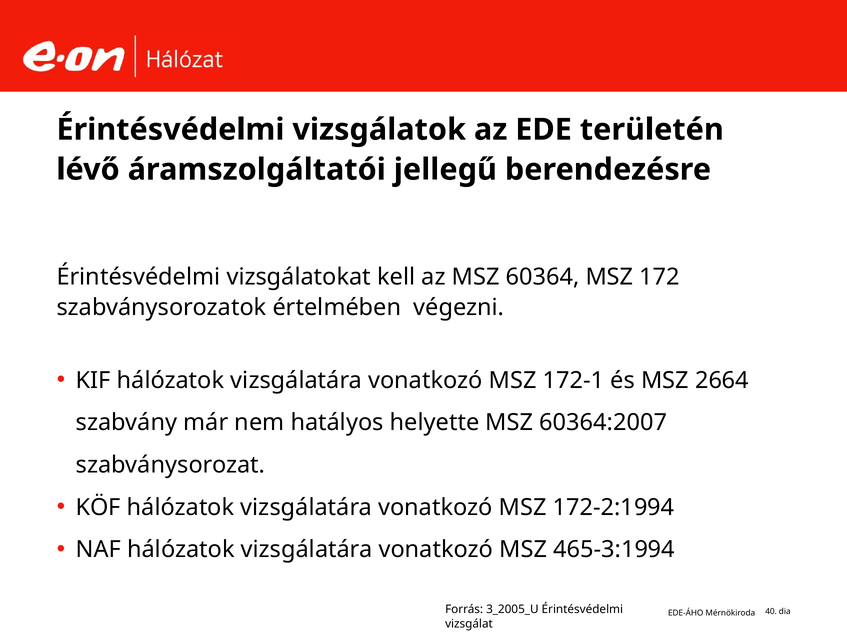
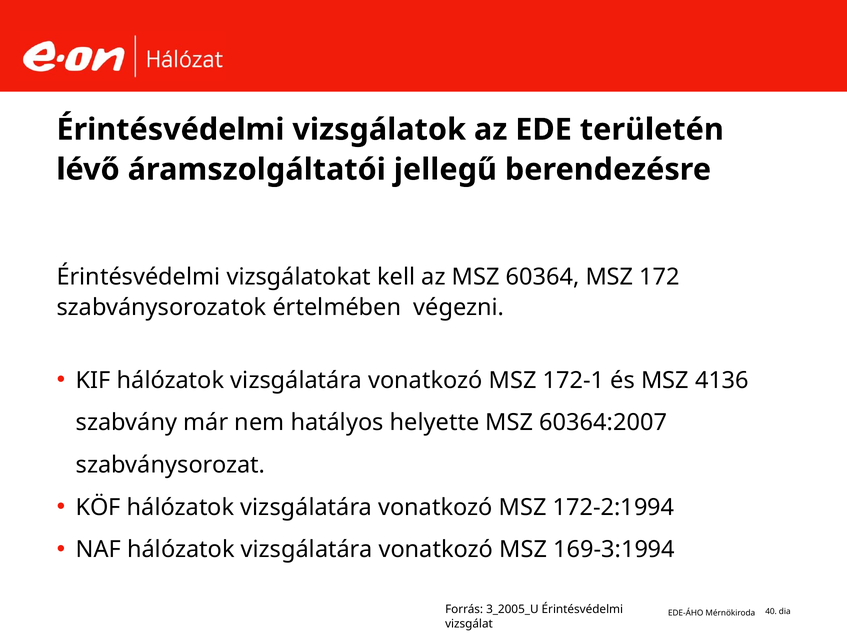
2664: 2664 -> 4136
465-3:1994: 465-3:1994 -> 169-3:1994
